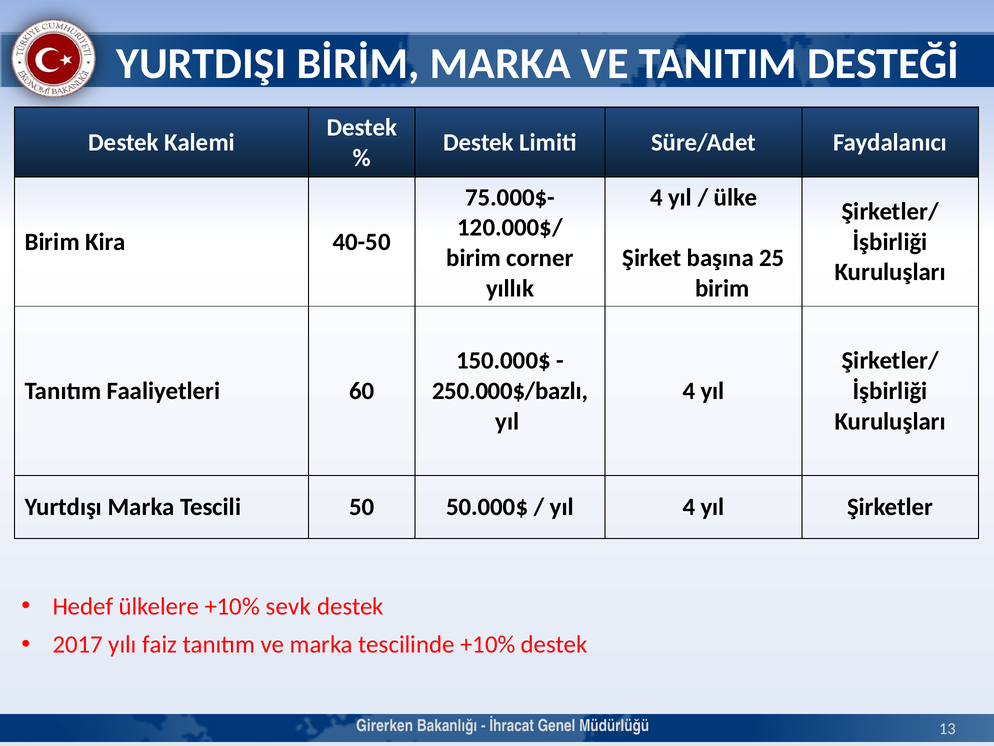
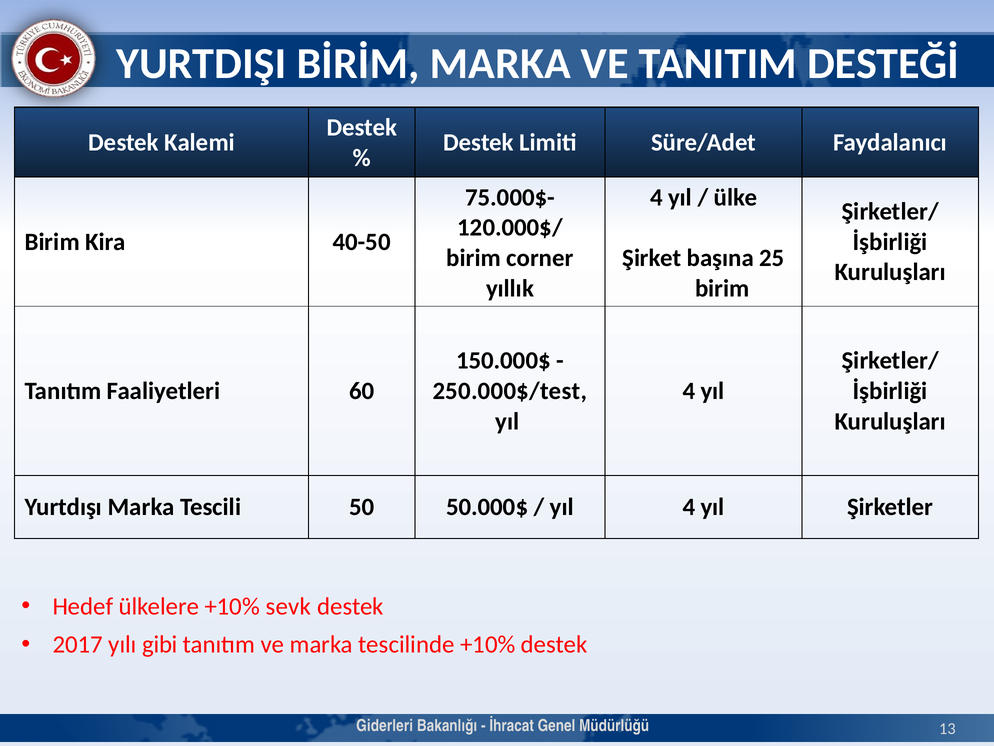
250.000$/bazlı: 250.000$/bazlı -> 250.000$/test
faiz: faiz -> gibi
Girerken: Girerken -> Giderleri
